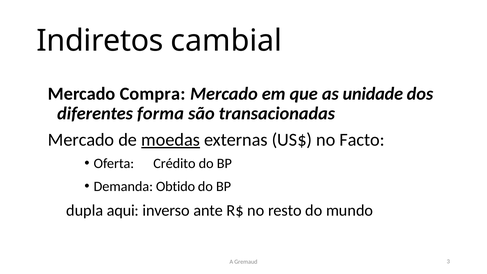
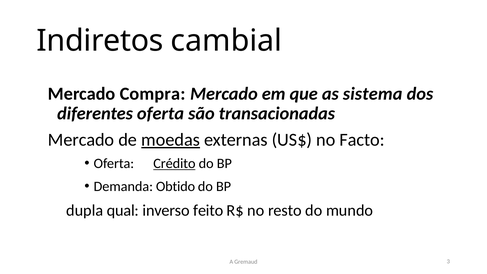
unidade: unidade -> sistema
diferentes forma: forma -> oferta
Crédito underline: none -> present
aqui: aqui -> qual
ante: ante -> feito
